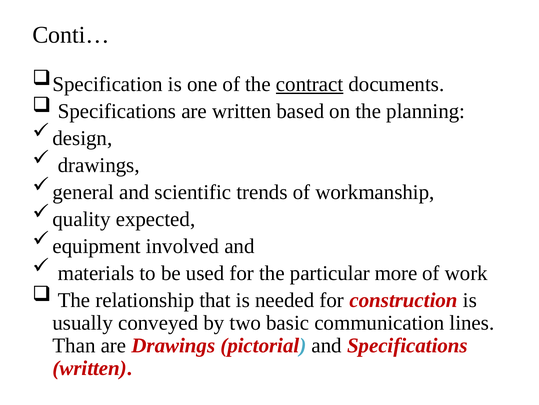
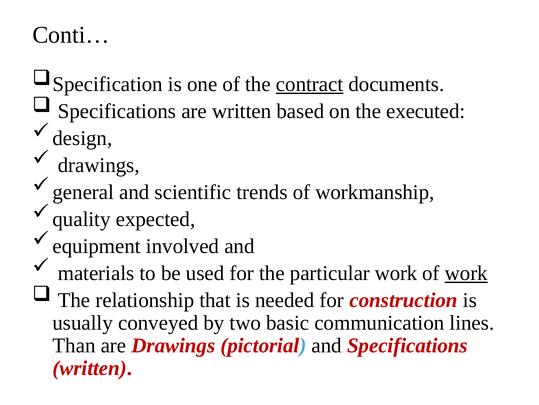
planning: planning -> executed
particular more: more -> work
work at (466, 273) underline: none -> present
